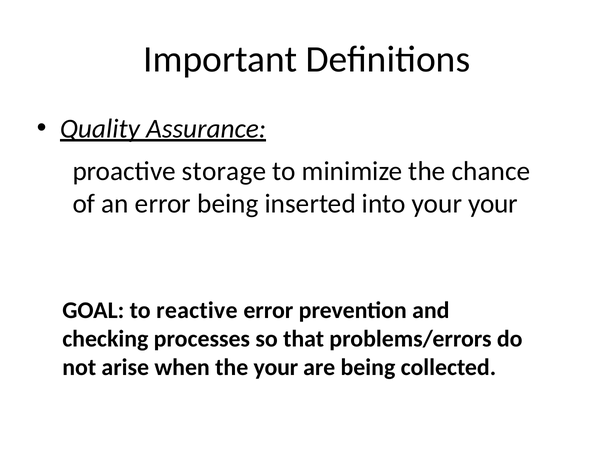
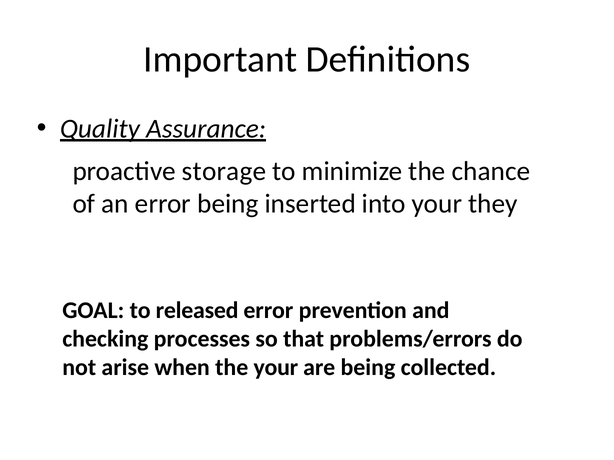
your your: your -> they
reactive: reactive -> released
